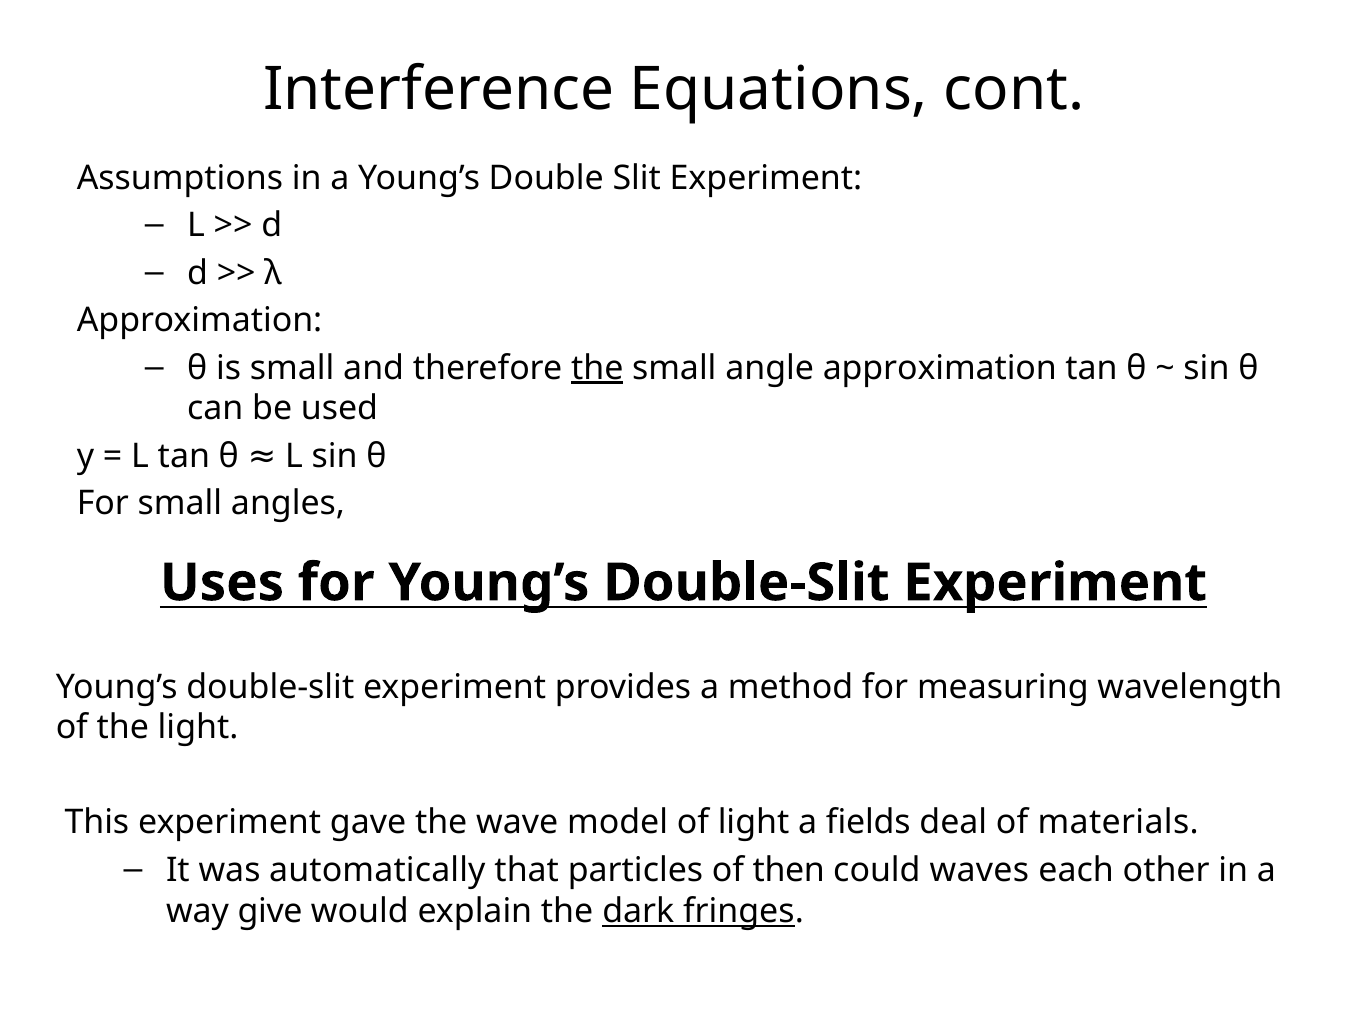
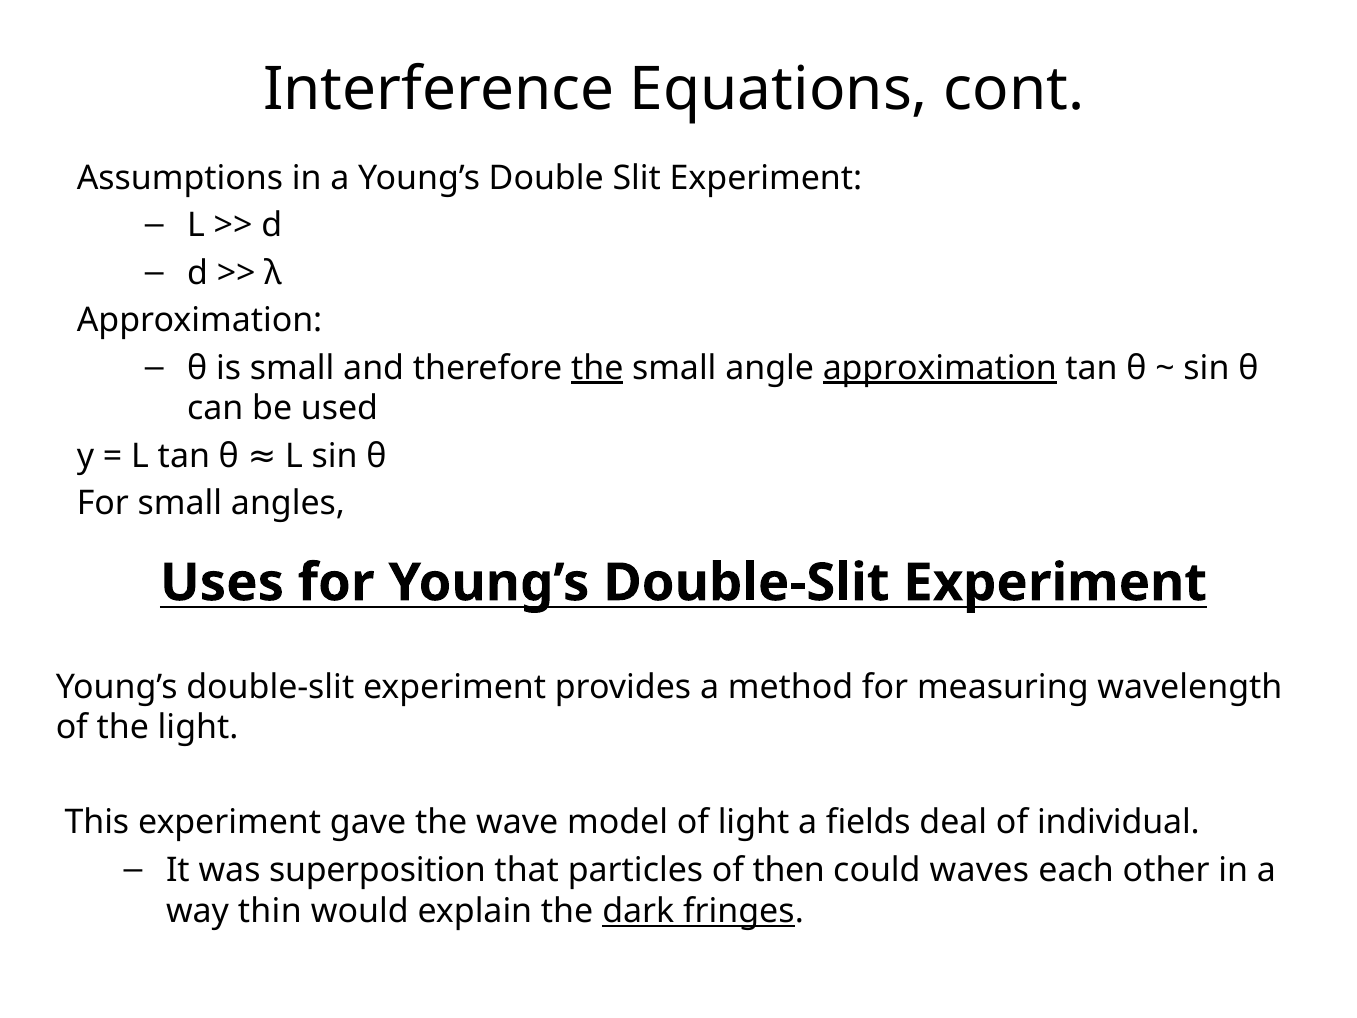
approximation at (940, 368) underline: none -> present
materials: materials -> individual
automatically: automatically -> superposition
give: give -> thin
